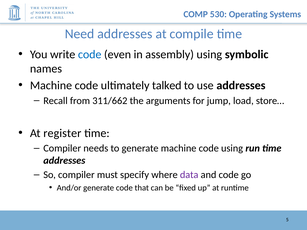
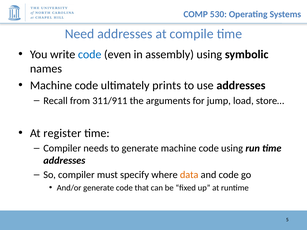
talked: talked -> prints
311/662: 311/662 -> 311/911
data colour: purple -> orange
